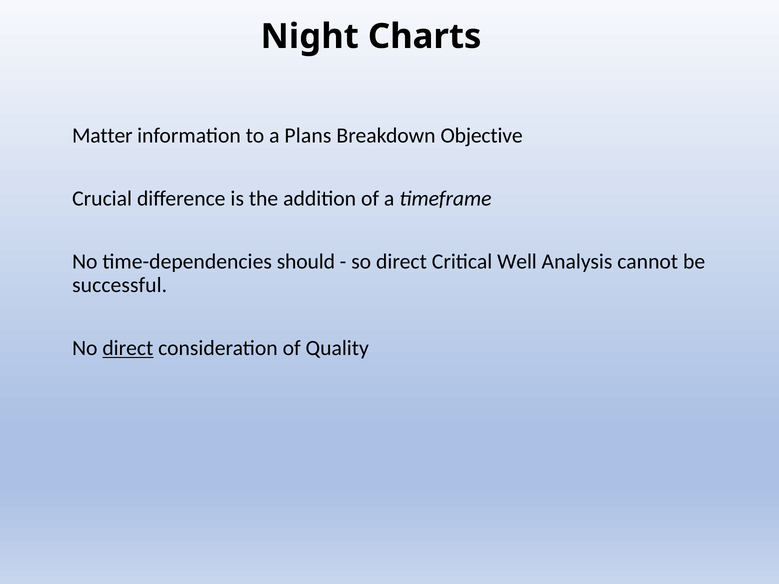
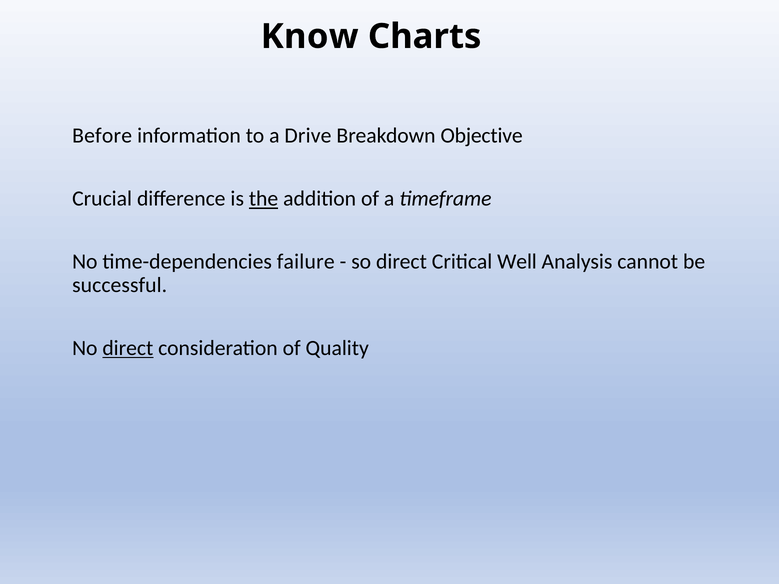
Night: Night -> Know
Matter: Matter -> Before
Plans: Plans -> Drive
the underline: none -> present
should: should -> failure
